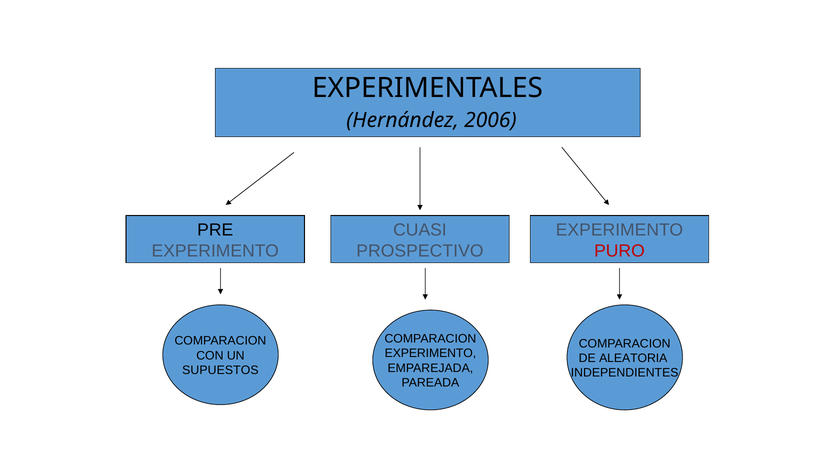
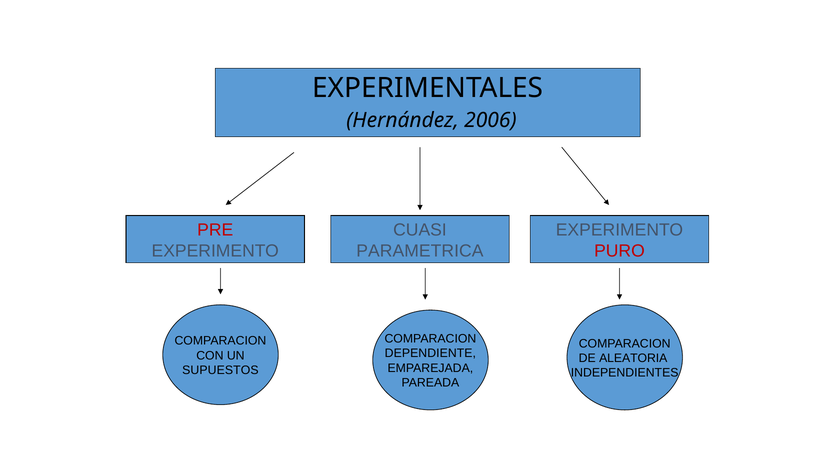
PRE colour: black -> red
PROSPECTIVO: PROSPECTIVO -> PARAMETRICA
EXPERIMENTO at (430, 353): EXPERIMENTO -> DEPENDIENTE
